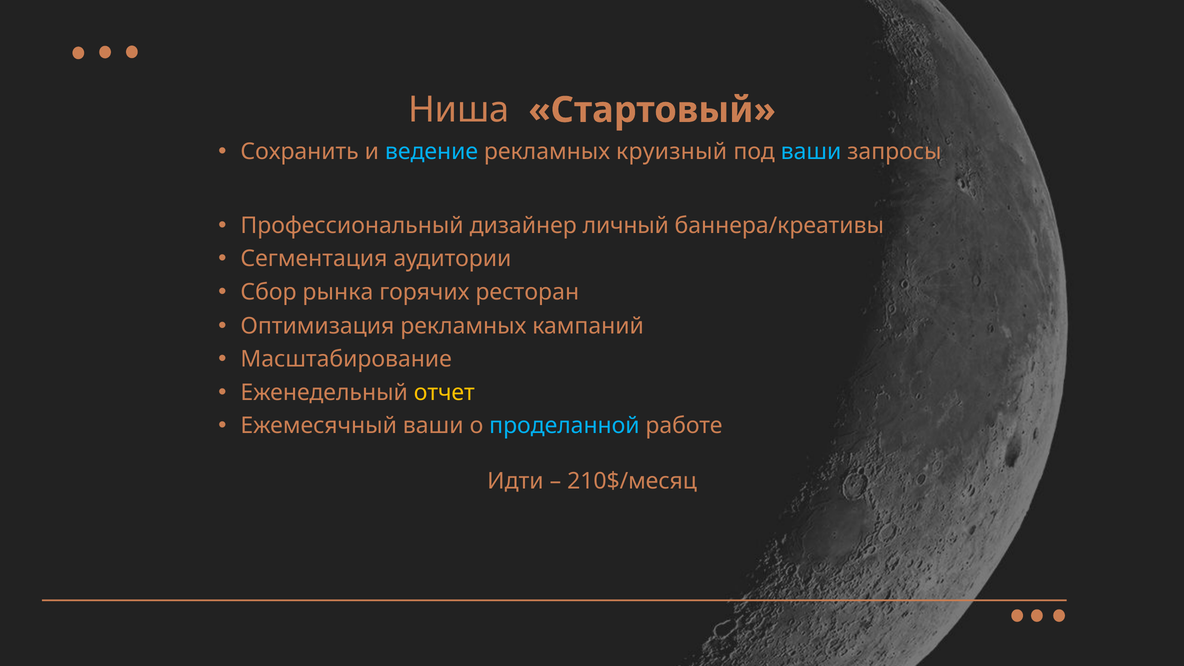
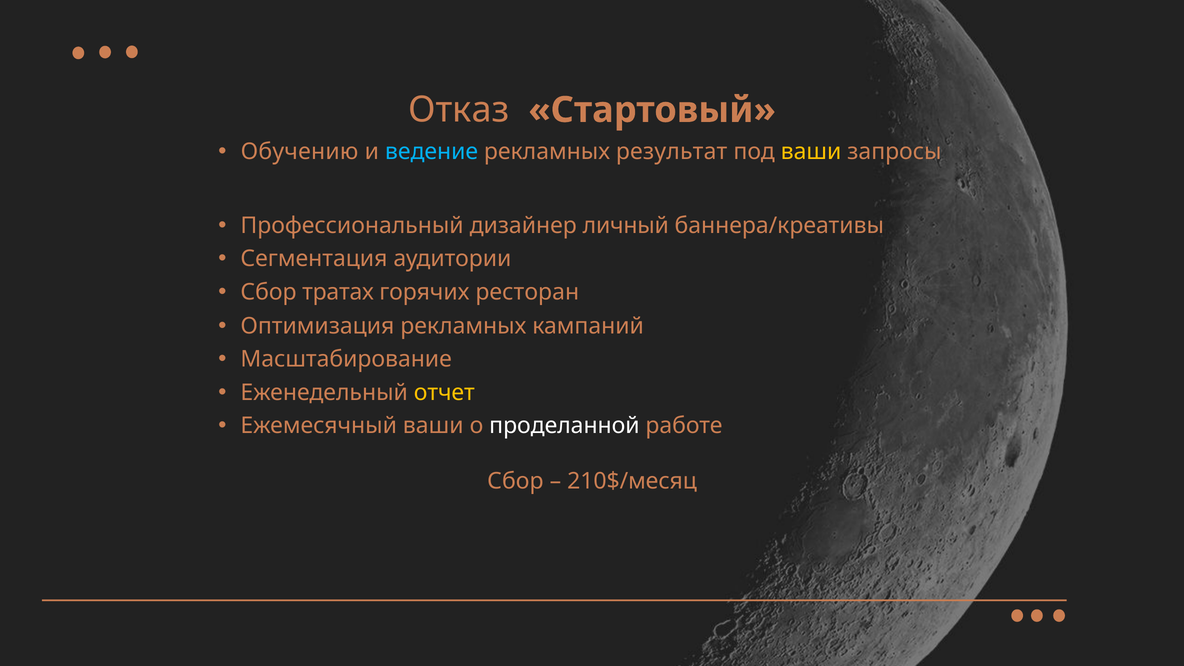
Ниша: Ниша -> Отказ
Сохранить: Сохранить -> Обучению
круизный: круизный -> результат
ваши at (811, 151) colour: light blue -> yellow
рынка: рынка -> тратах
проделанной colour: light blue -> white
Идти at (515, 481): Идти -> Сбор
